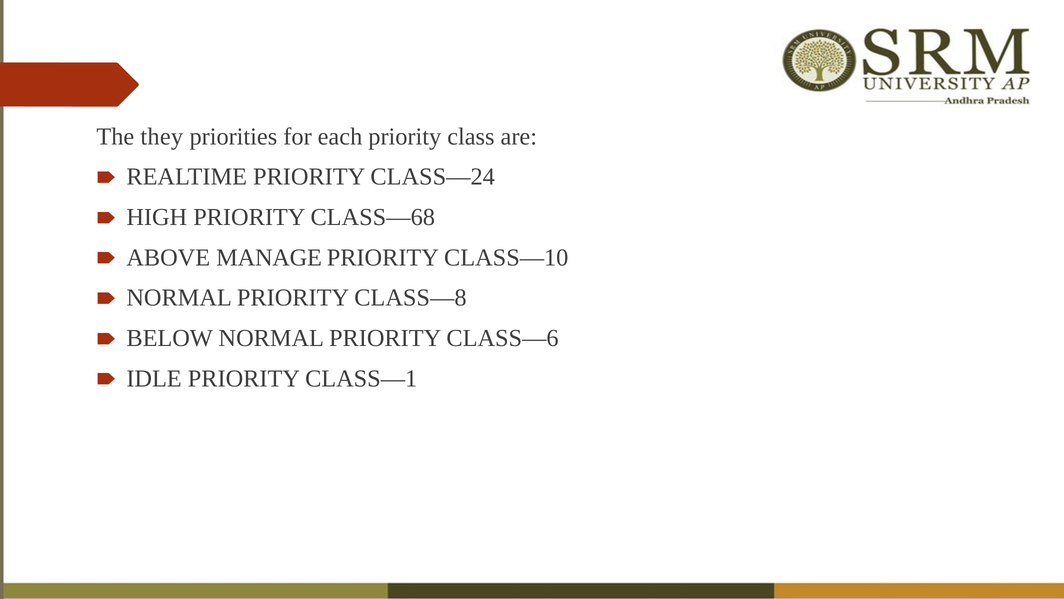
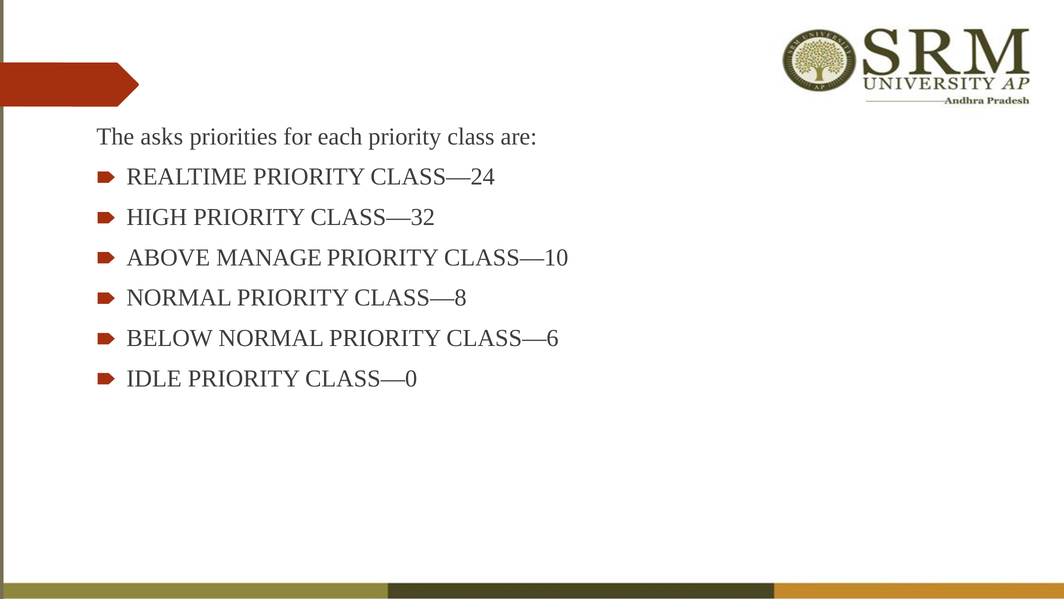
they: they -> asks
CLASS—68: CLASS—68 -> CLASS—32
CLASS—1: CLASS—1 -> CLASS—0
